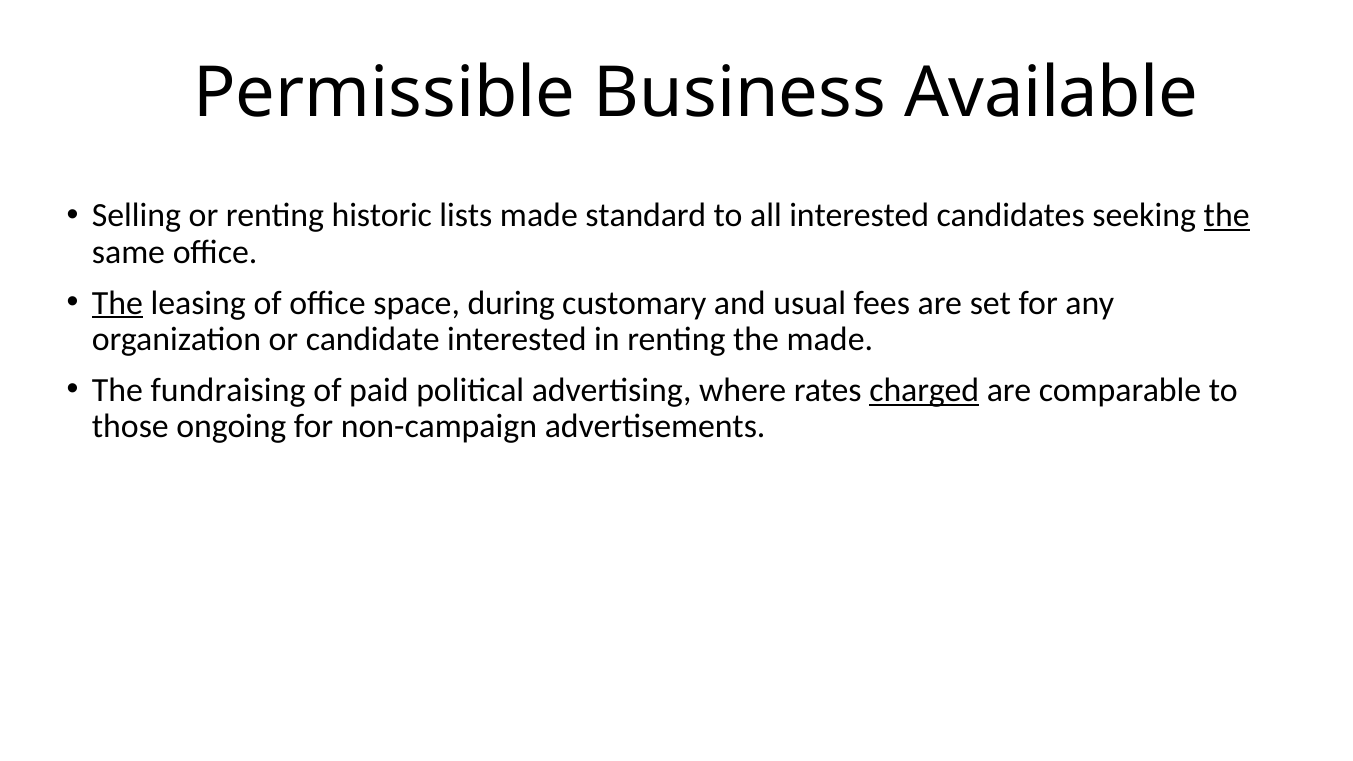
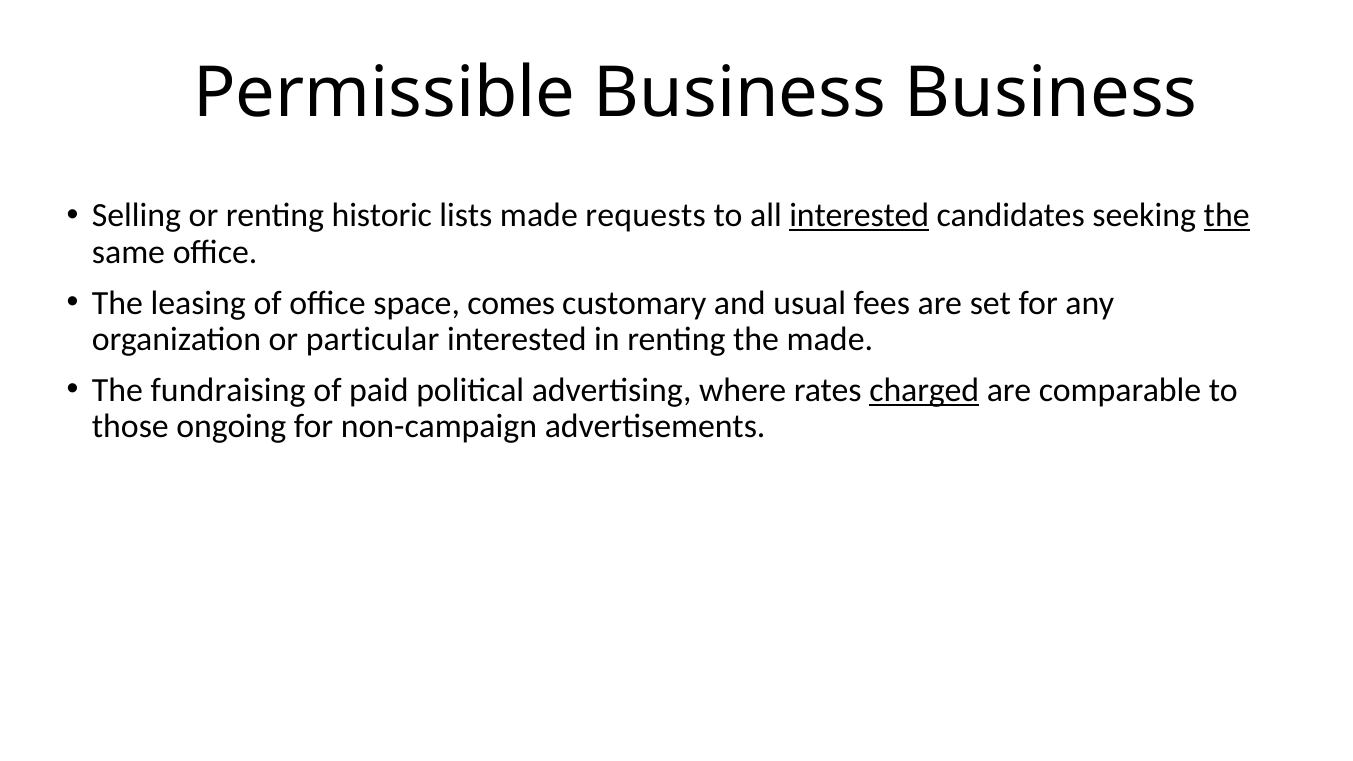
Business Available: Available -> Business
standard: standard -> requests
interested at (859, 216) underline: none -> present
The at (117, 303) underline: present -> none
during: during -> comes
candidate: candidate -> particular
